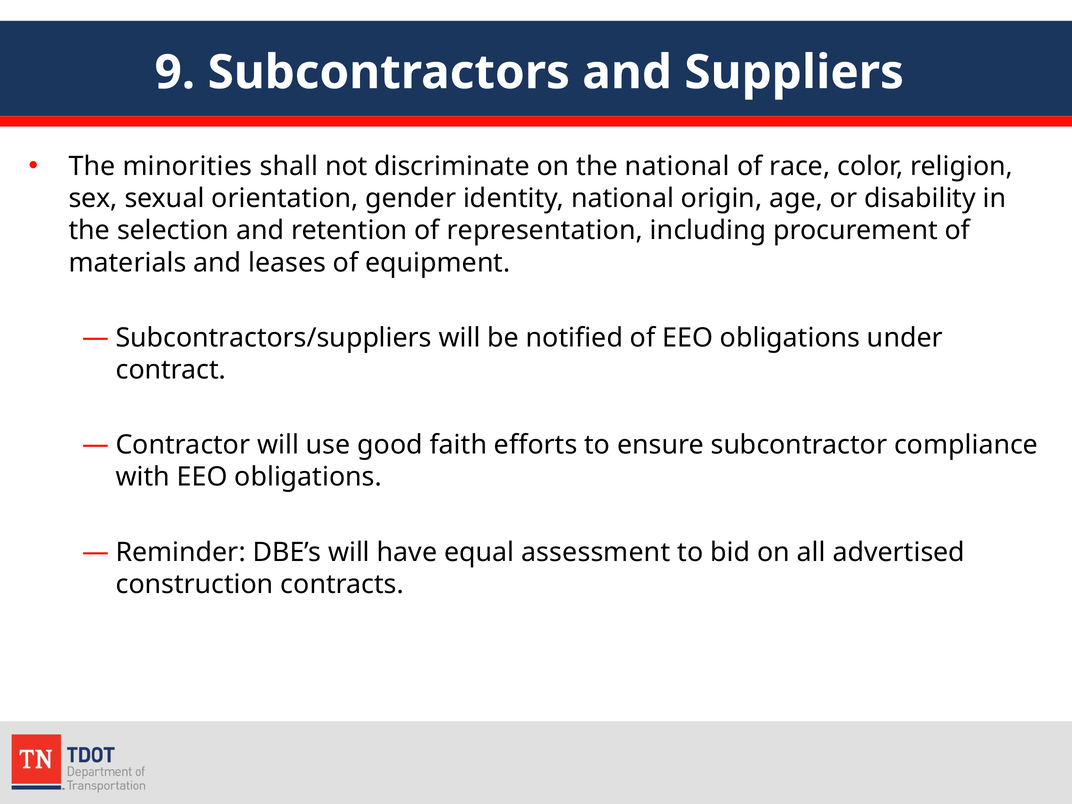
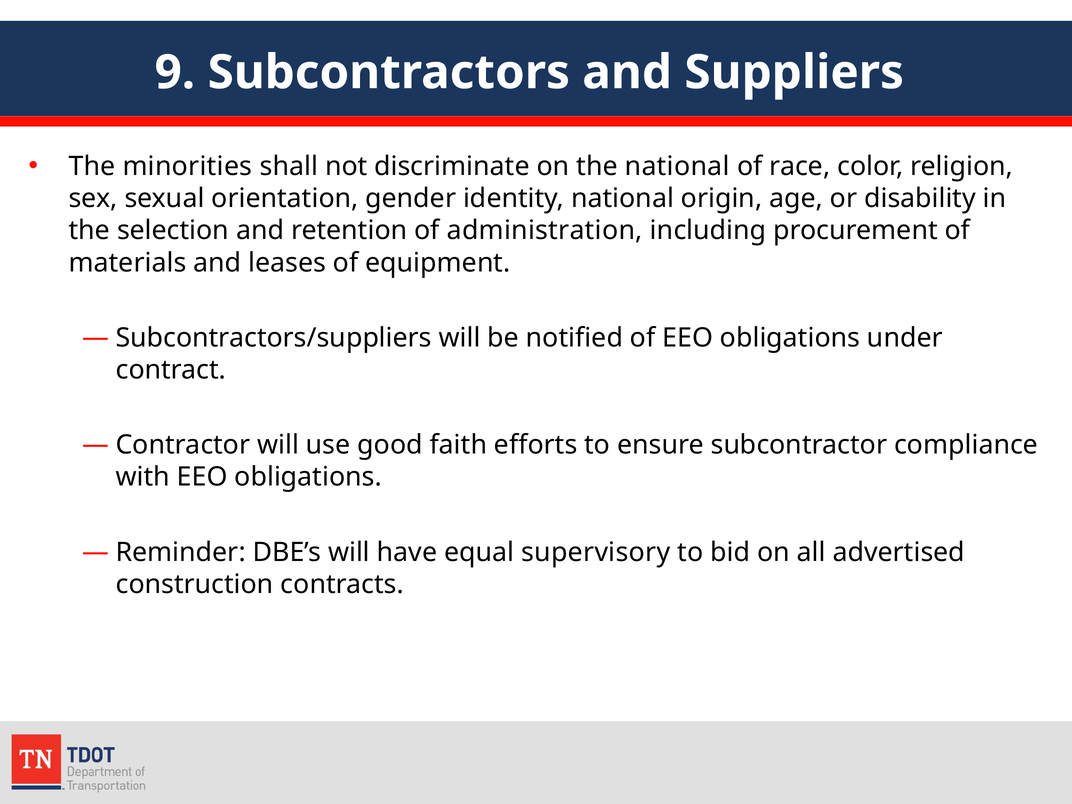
representation: representation -> administration
assessment: assessment -> supervisory
